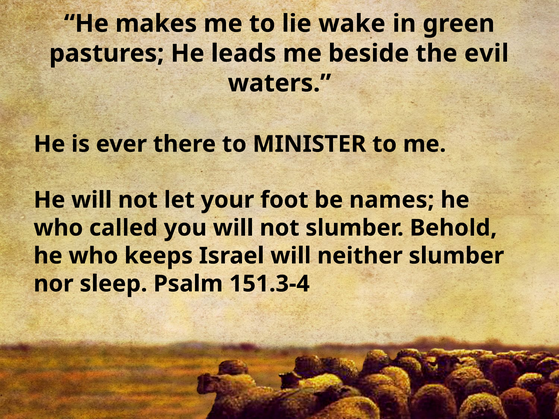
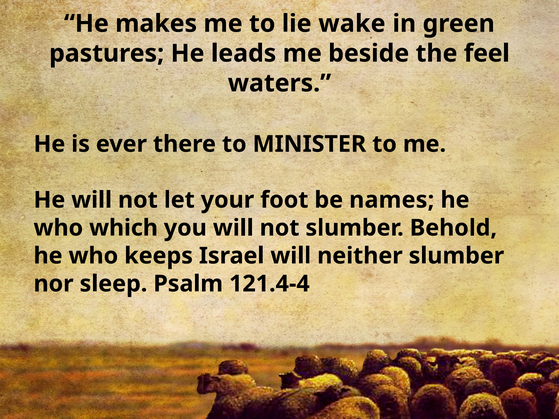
evil: evil -> feel
called: called -> which
151.3-4: 151.3-4 -> 121.4-4
